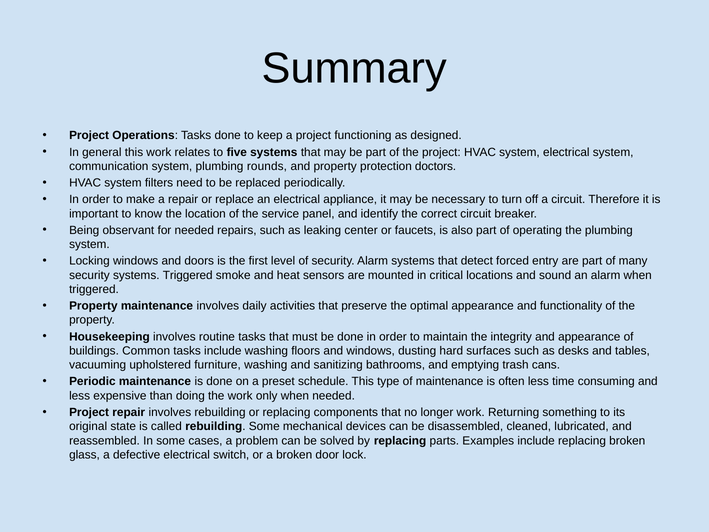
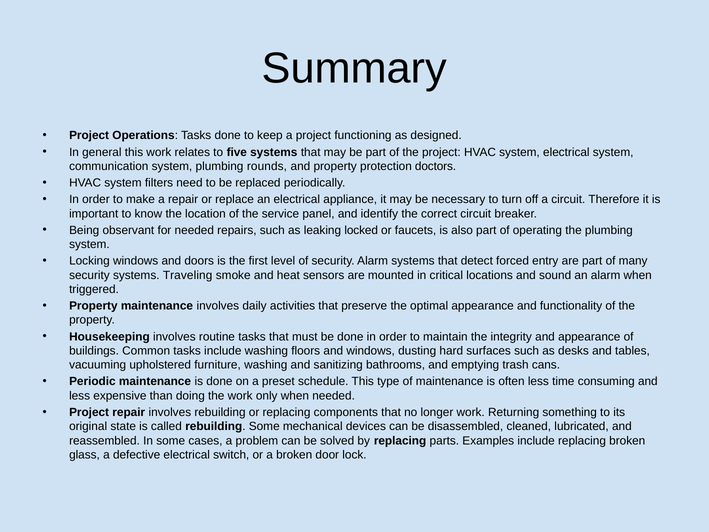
center: center -> locked
systems Triggered: Triggered -> Traveling
